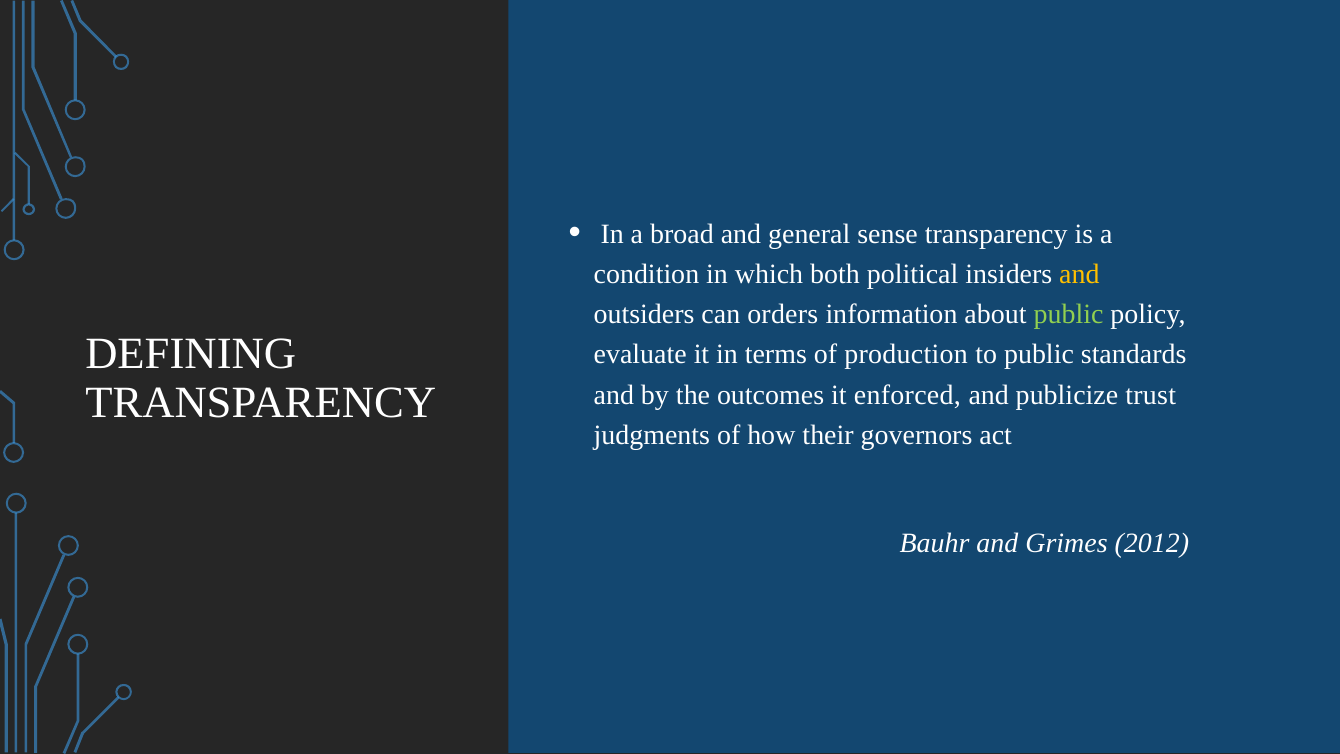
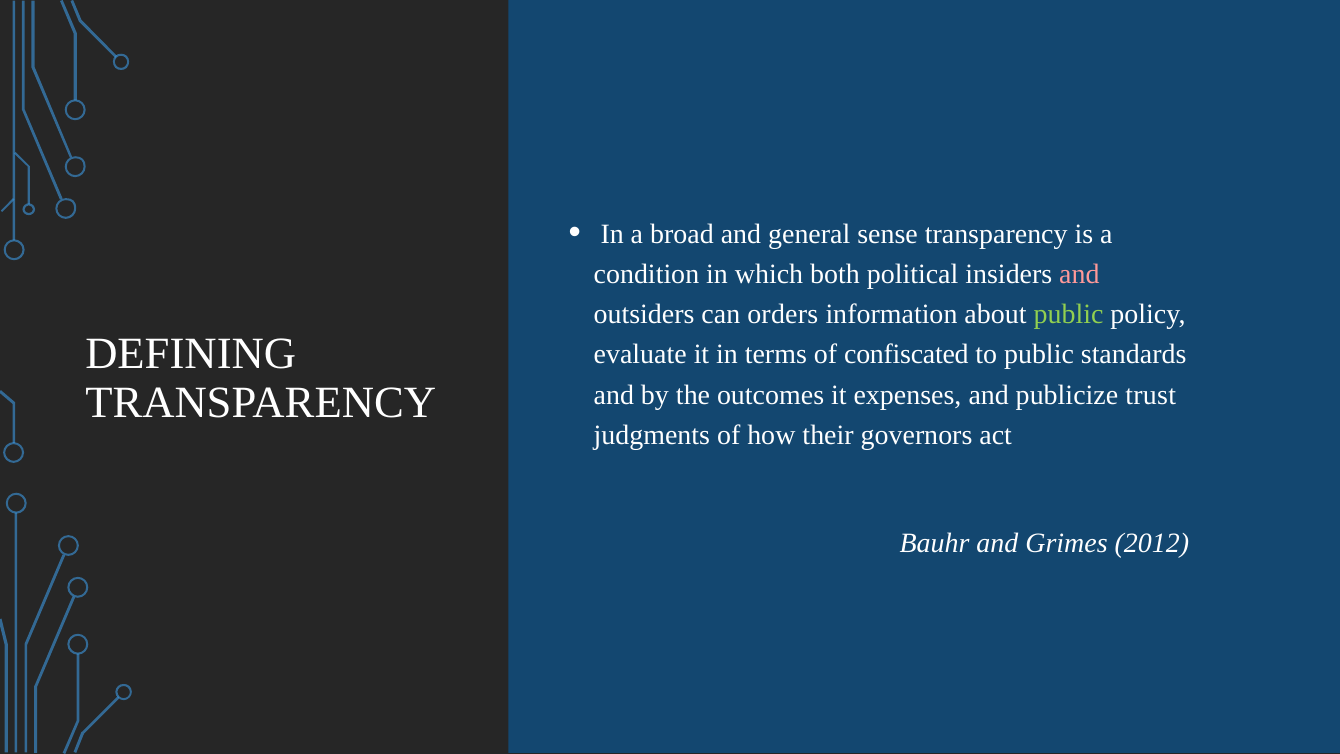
and at (1079, 274) colour: yellow -> pink
production: production -> confiscated
enforced: enforced -> expenses
